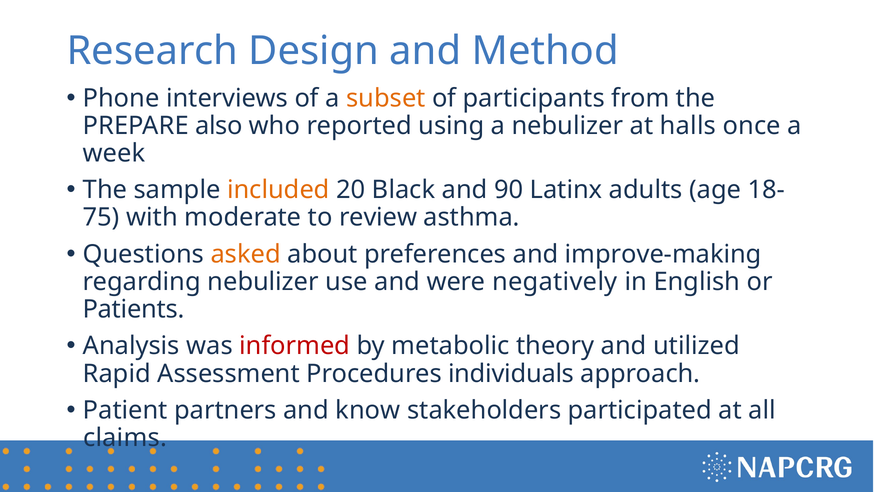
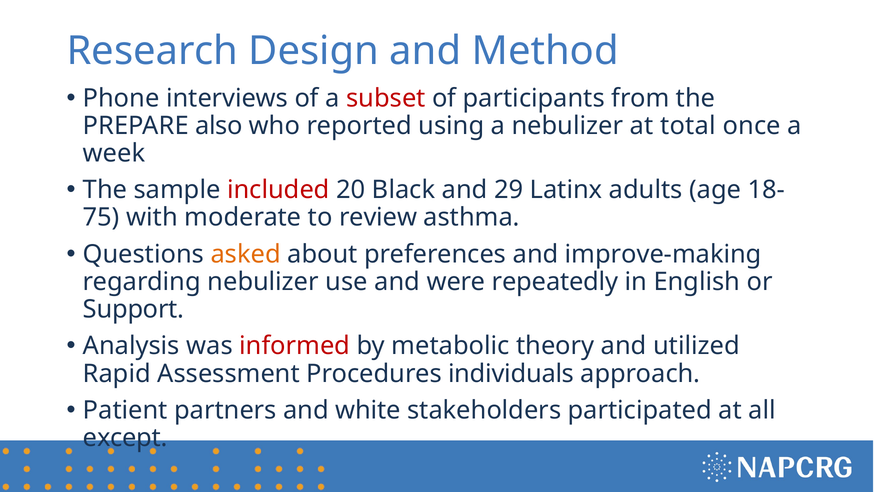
subset colour: orange -> red
halls: halls -> total
included colour: orange -> red
90: 90 -> 29
negatively: negatively -> repeatedly
Patients: Patients -> Support
know: know -> white
claims: claims -> except
